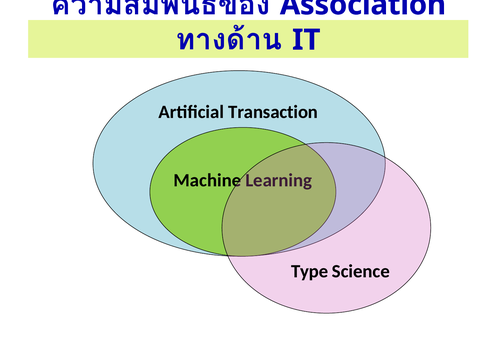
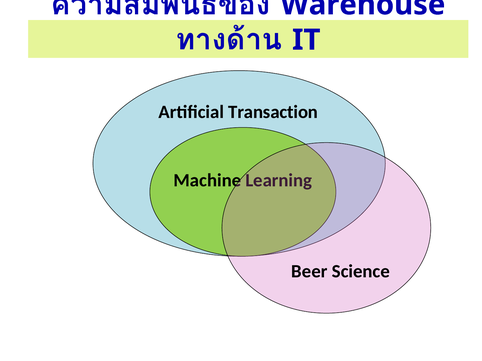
Association: Association -> Warehouse
Type: Type -> Beer
